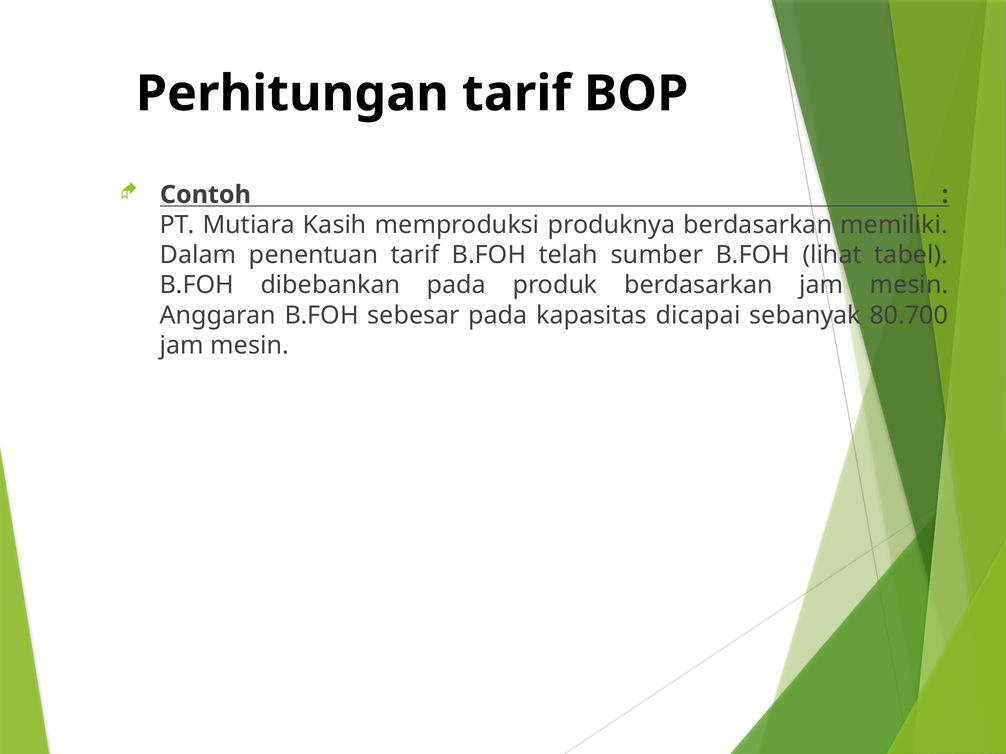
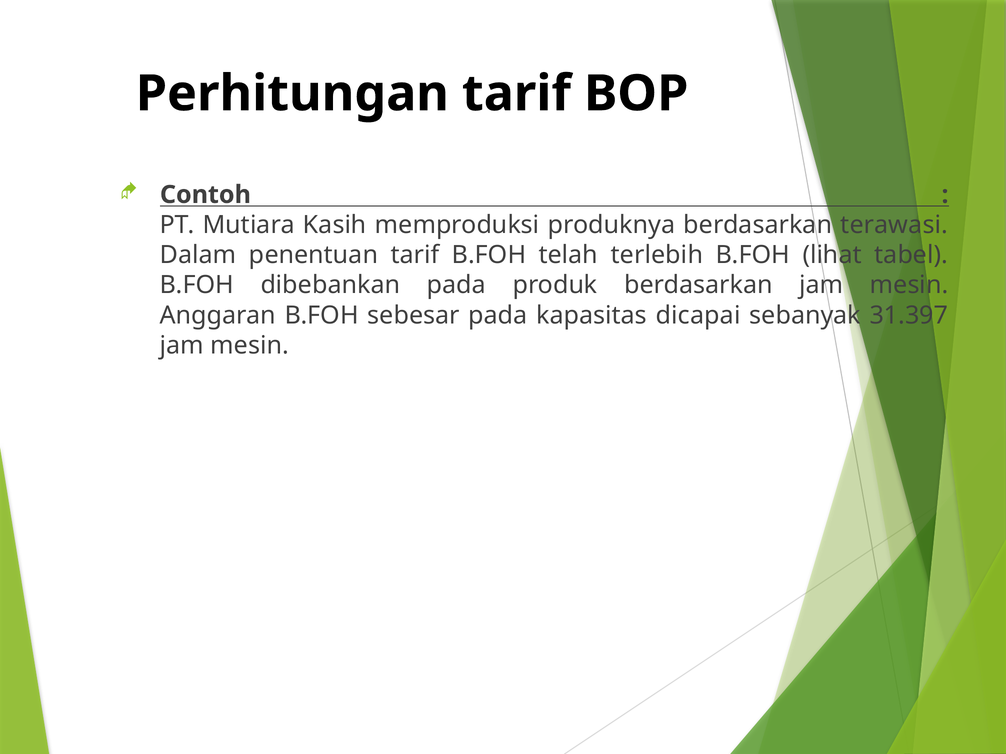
memiliki: memiliki -> terawasi
sumber: sumber -> terlebih
80.700: 80.700 -> 31.397
